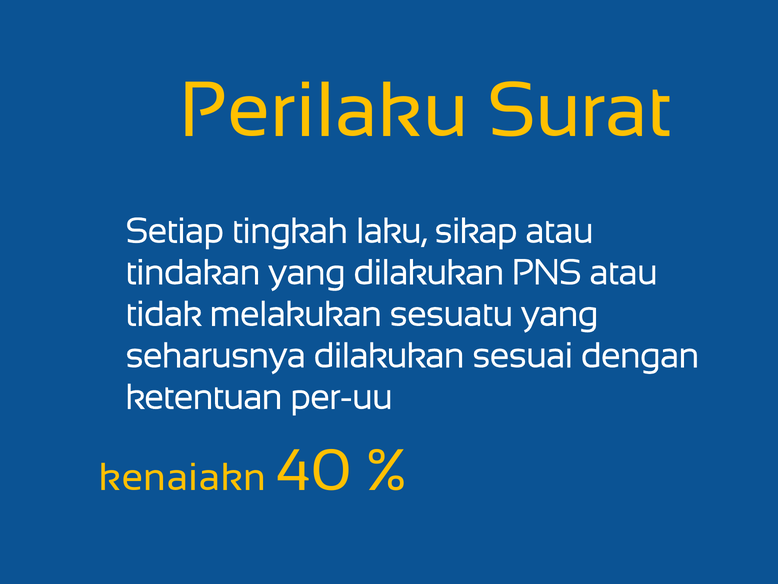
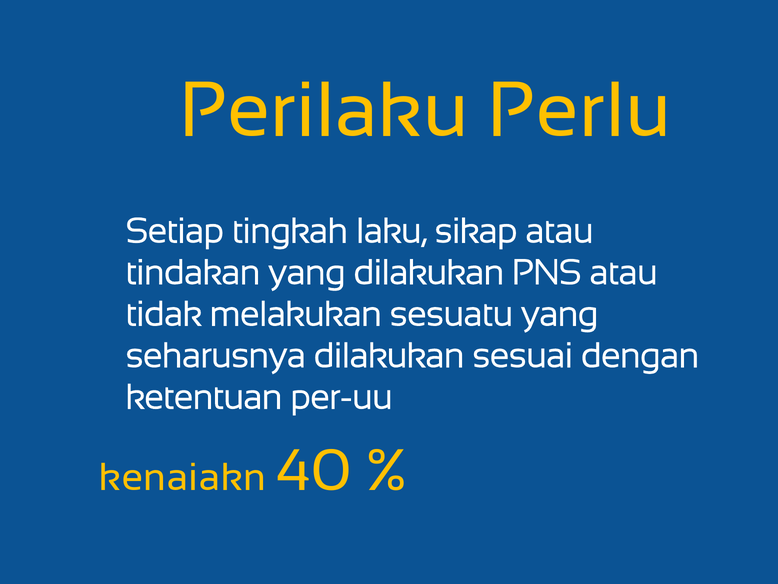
Surat: Surat -> Perlu
